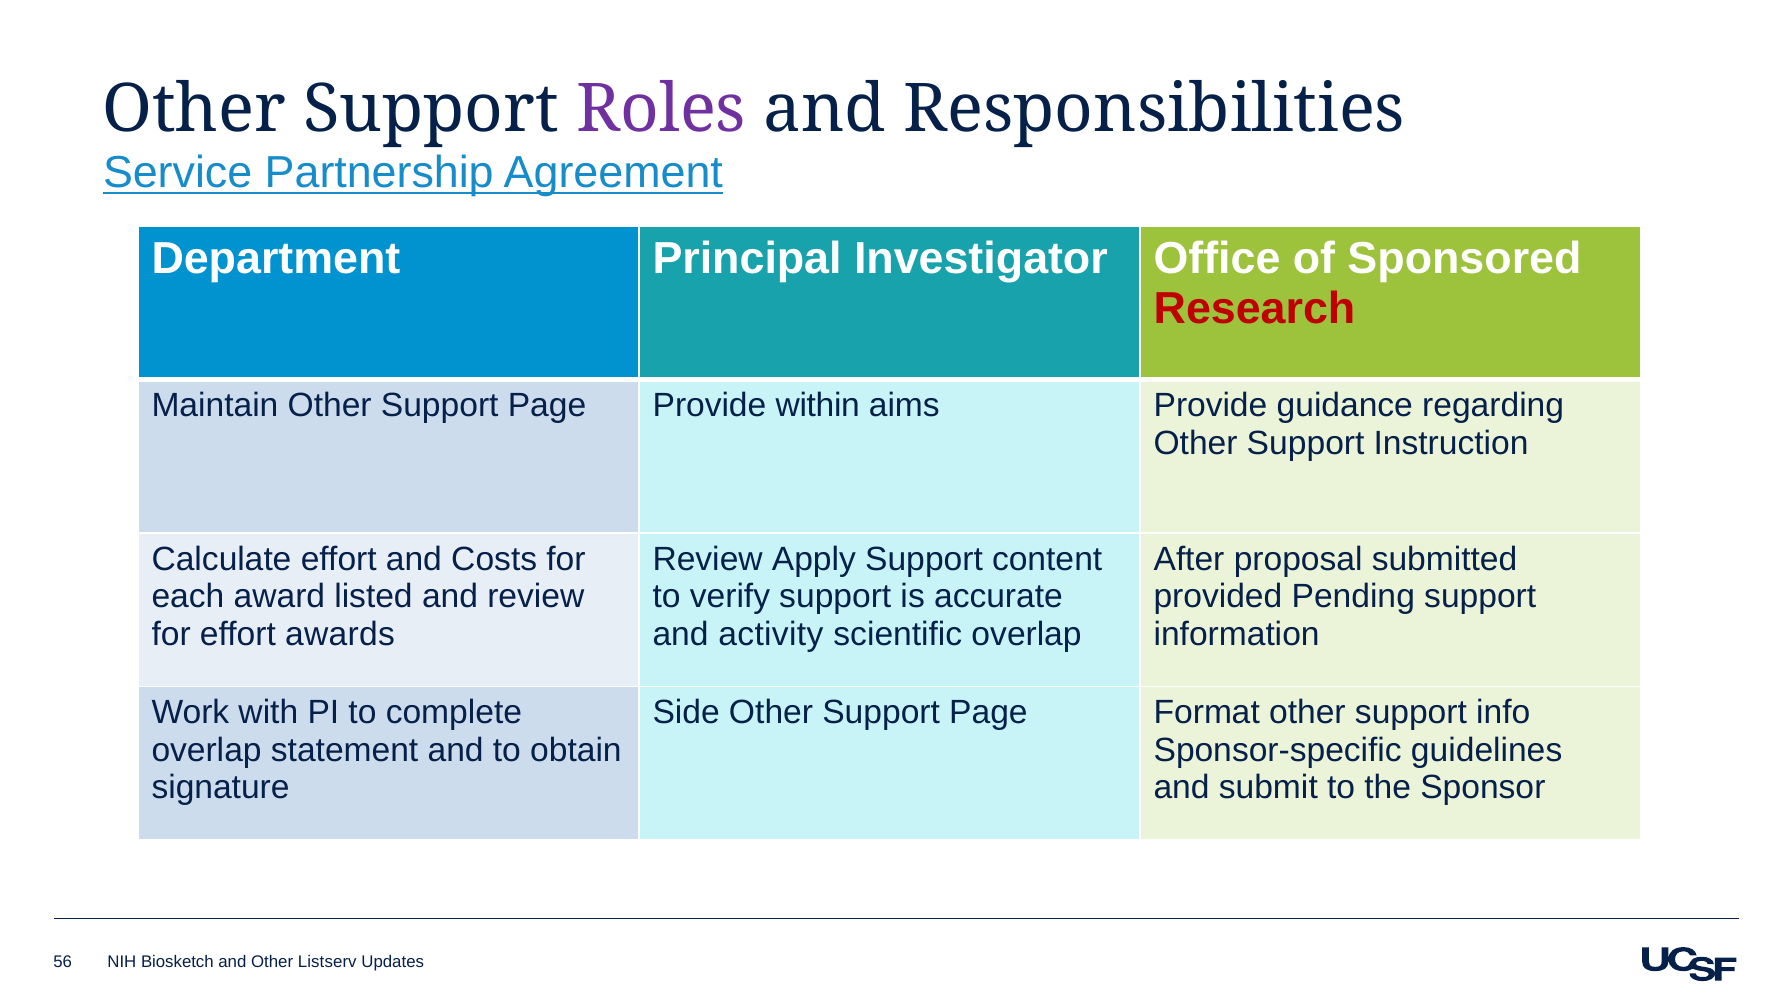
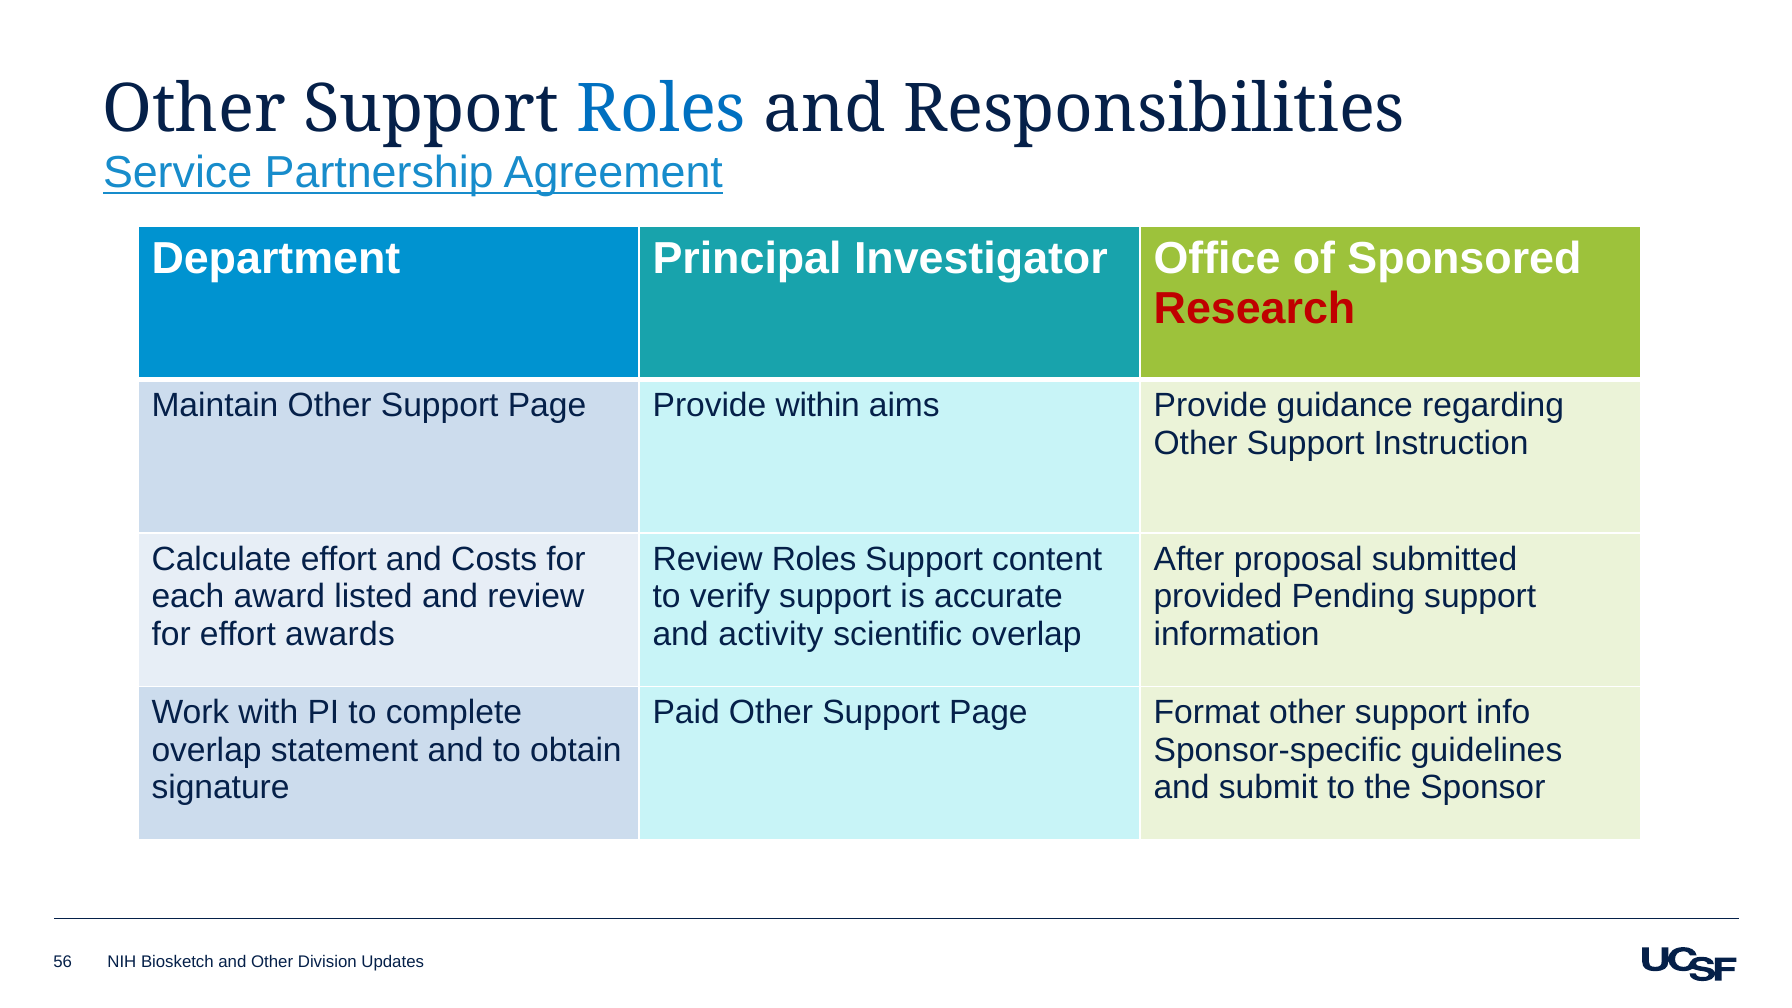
Roles at (661, 110) colour: purple -> blue
Review Apply: Apply -> Roles
Side: Side -> Paid
Listserv: Listserv -> Division
